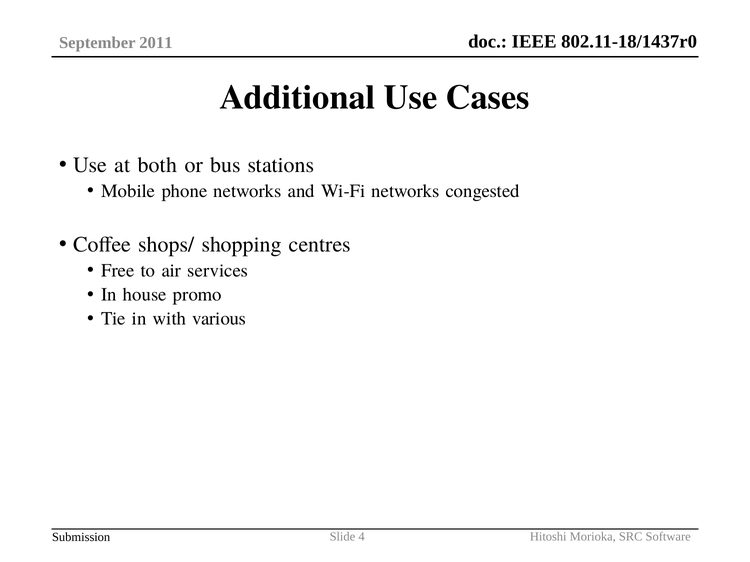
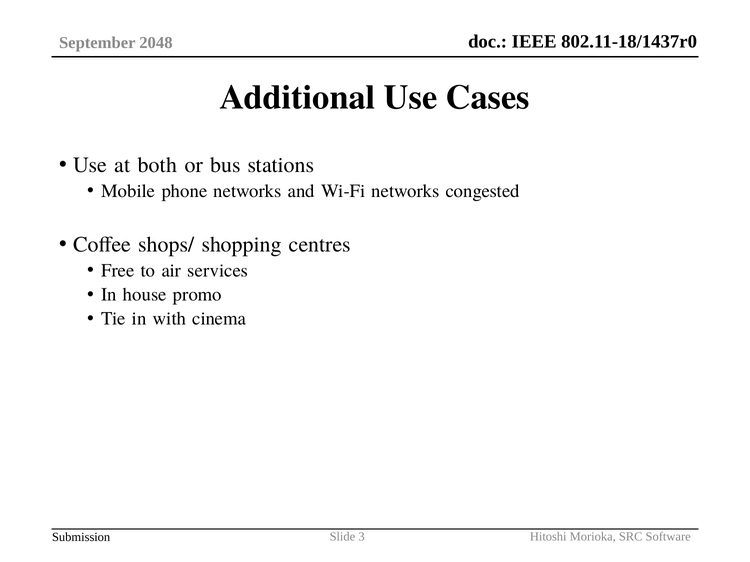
2011: 2011 -> 2048
various: various -> cinema
4: 4 -> 3
